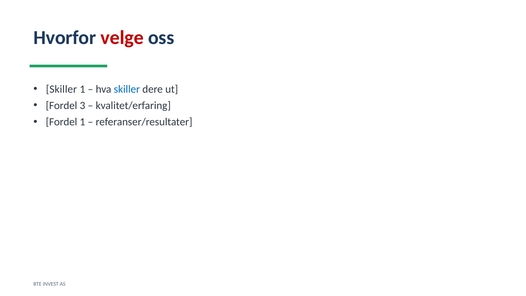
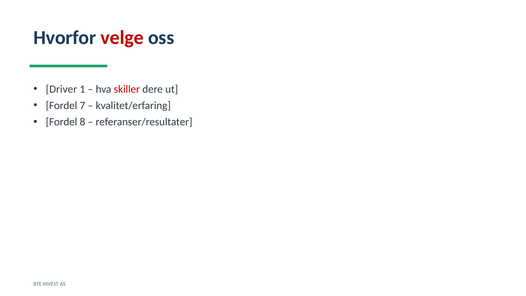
Skiller at (61, 89): Skiller -> Driver
skiller at (127, 89) colour: blue -> red
3: 3 -> 7
Fordel 1: 1 -> 8
